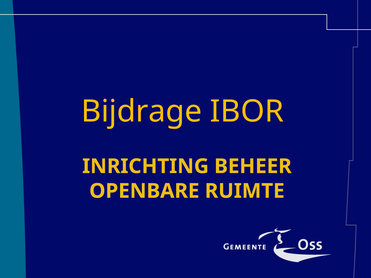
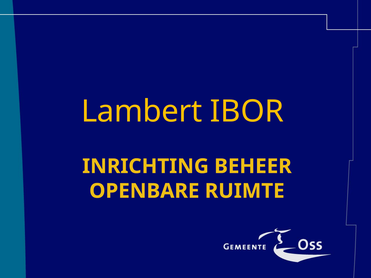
Bijdrage: Bijdrage -> Lambert
